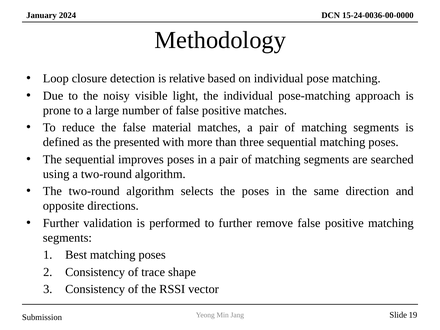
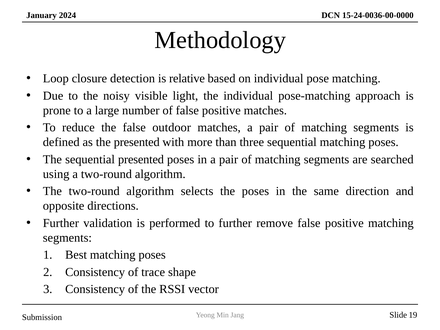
material: material -> outdoor
sequential improves: improves -> presented
